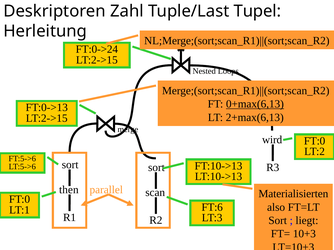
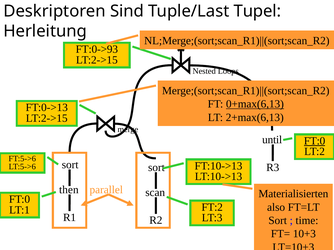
Zahl: Zahl -> Sind
FT:0->24: FT:0->24 -> FT:0->93
wird: wird -> until
FT:0 at (315, 141) underline: none -> present
FT:6: FT:6 -> FT:2
liegt: liegt -> time
